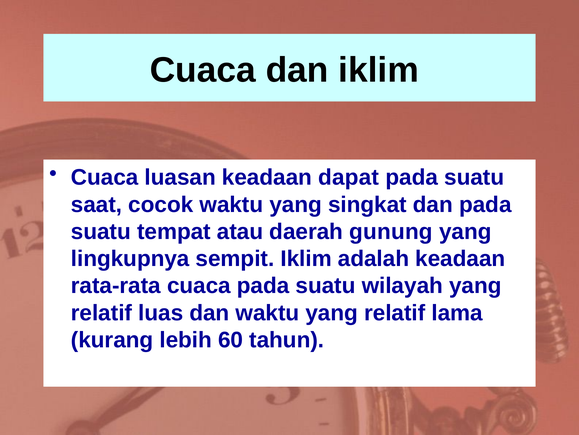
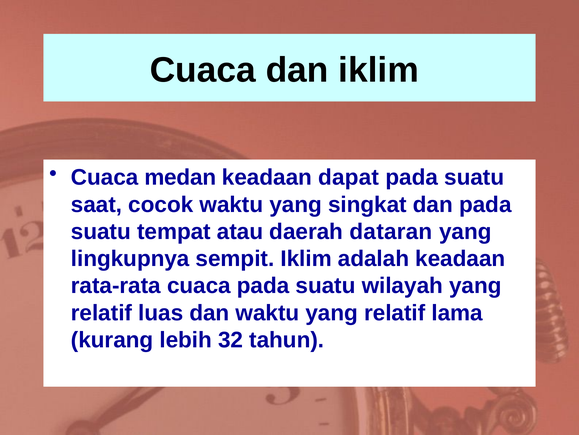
luasan: luasan -> medan
gunung: gunung -> dataran
60: 60 -> 32
